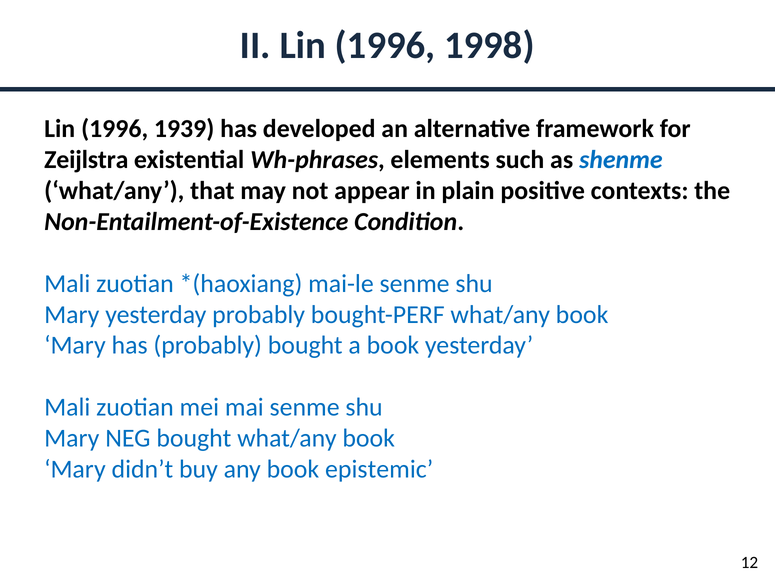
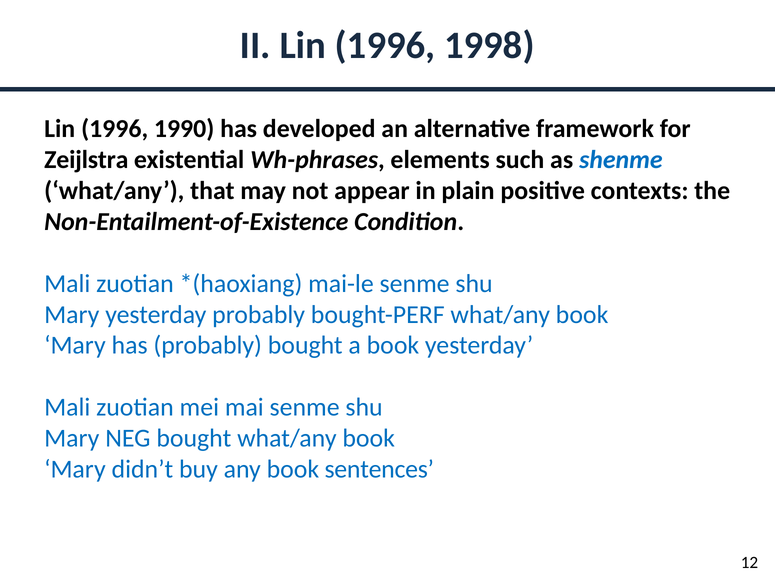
1939: 1939 -> 1990
epistemic: epistemic -> sentences
